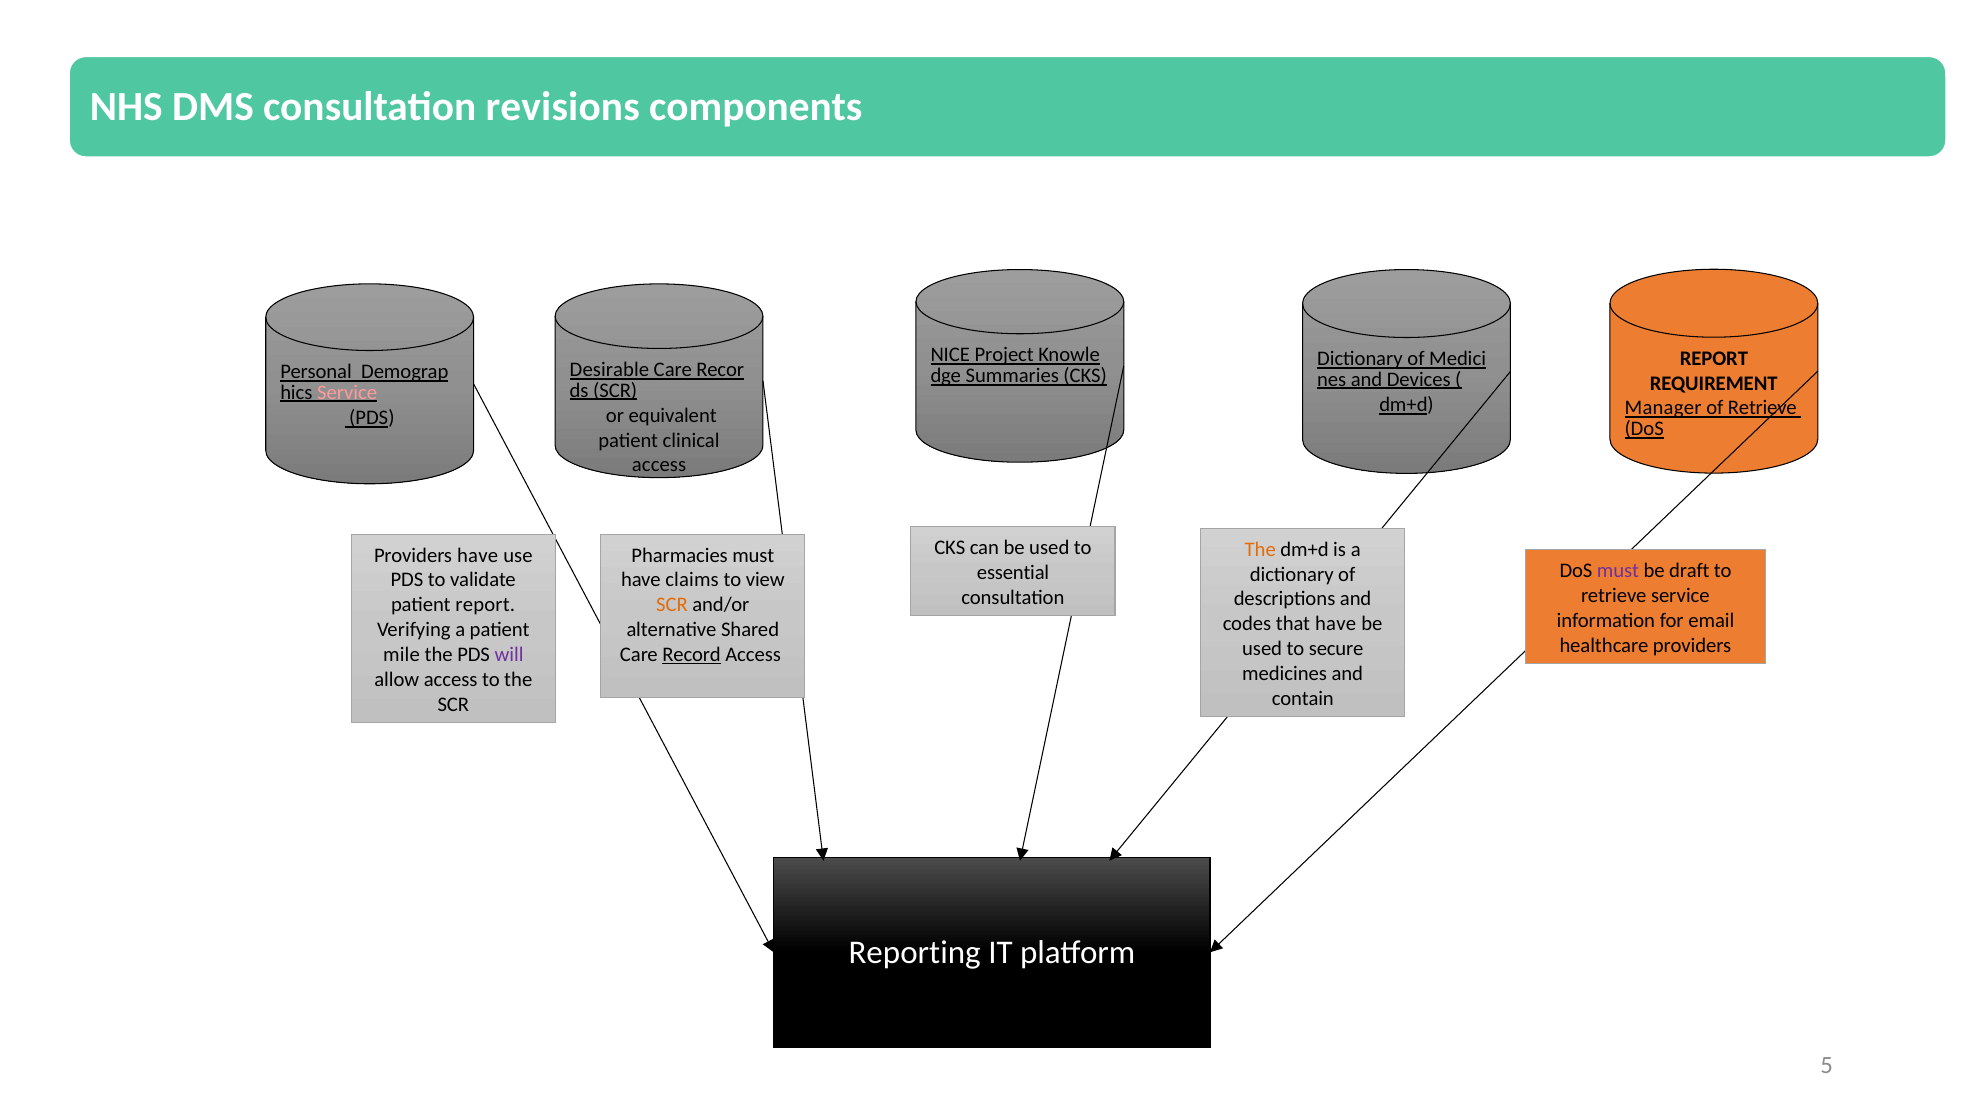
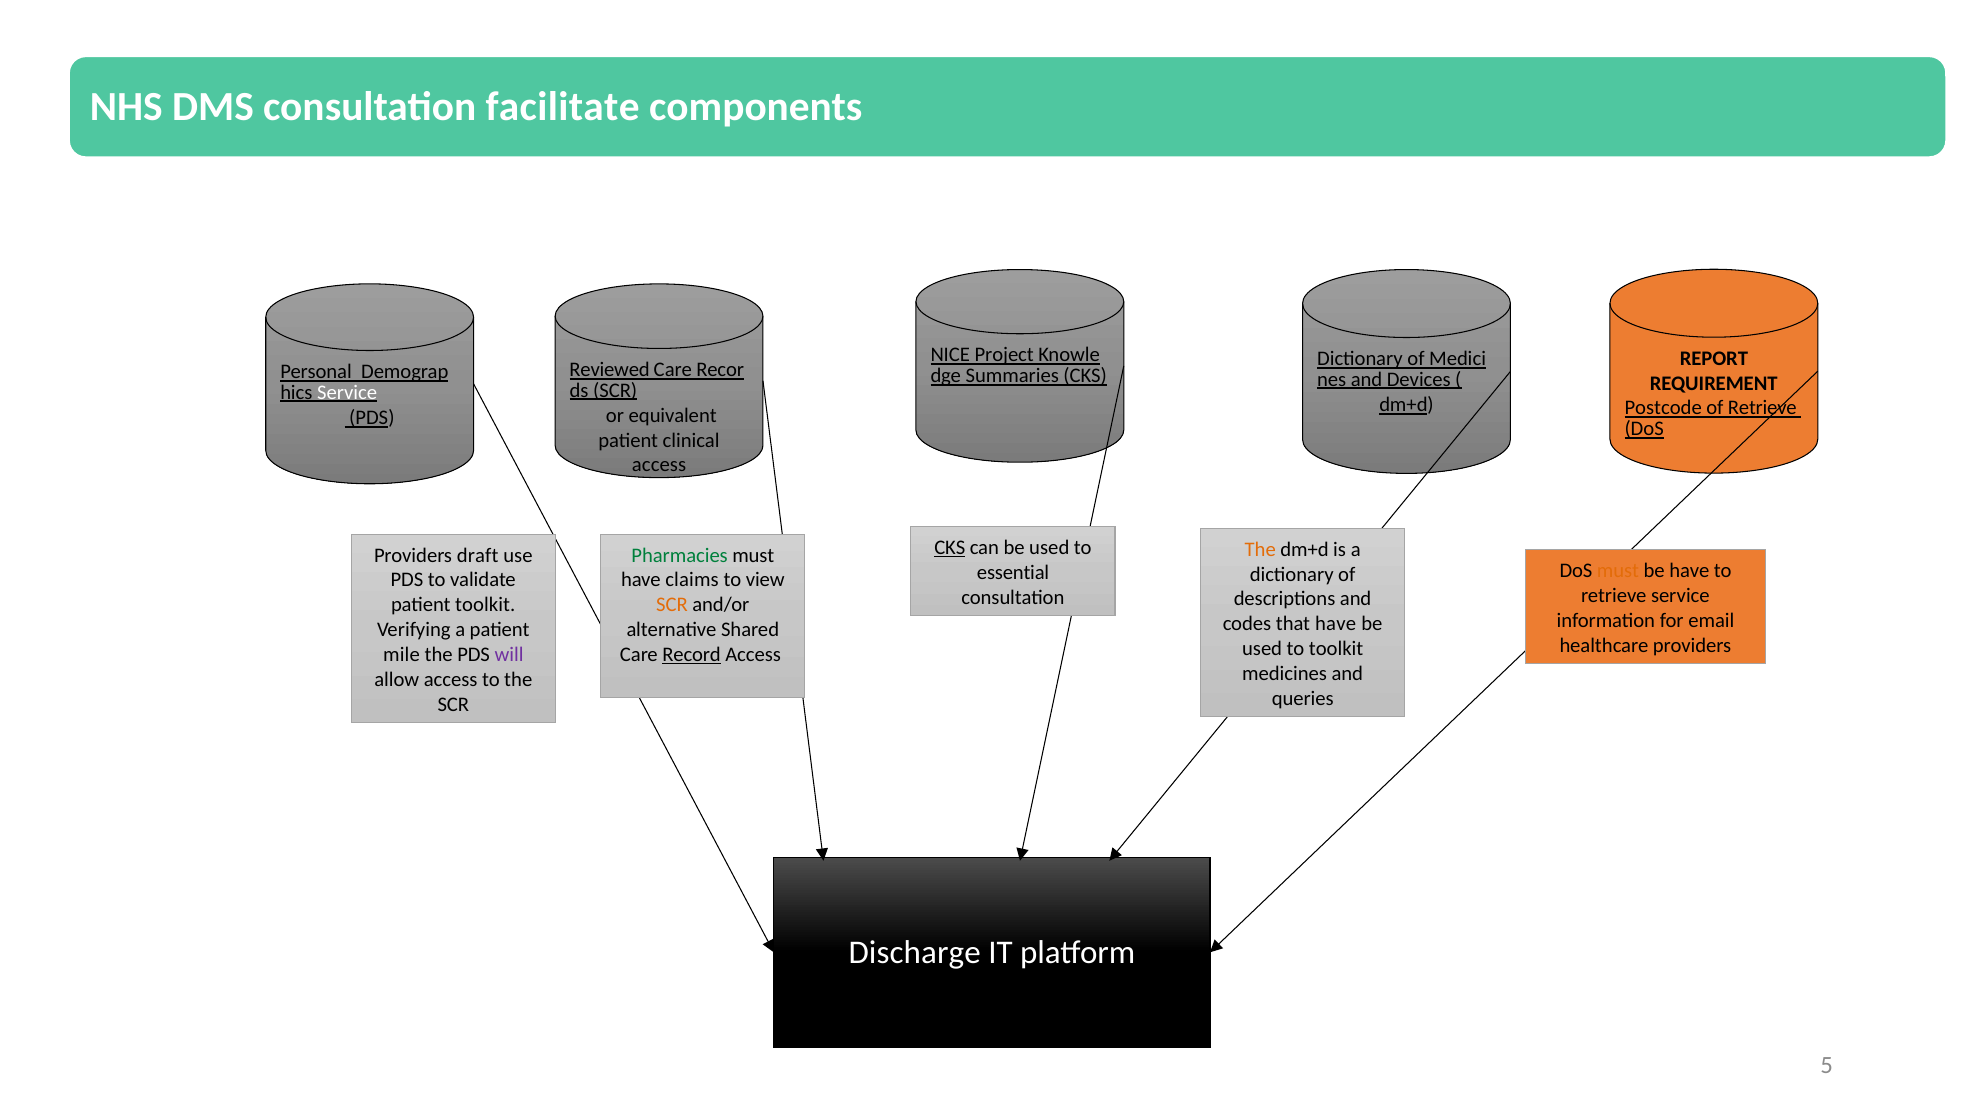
revisions: revisions -> facilitate
Desirable: Desirable -> Reviewed
Service at (347, 392) colour: pink -> white
Manager: Manager -> Postcode
CKS at (950, 548) underline: none -> present
Providers have: have -> draft
Pharmacies colour: black -> green
must at (1618, 571) colour: purple -> orange
be draft: draft -> have
patient report: report -> toolkit
to secure: secure -> toolkit
contain: contain -> queries
Reporting: Reporting -> Discharge
